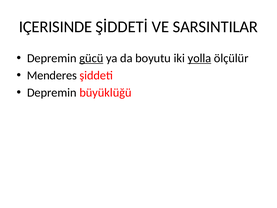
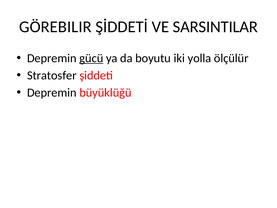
IÇERISINDE: IÇERISINDE -> GÖREBILIR
yolla underline: present -> none
Menderes: Menderes -> Stratosfer
